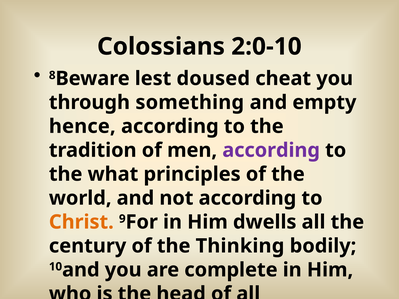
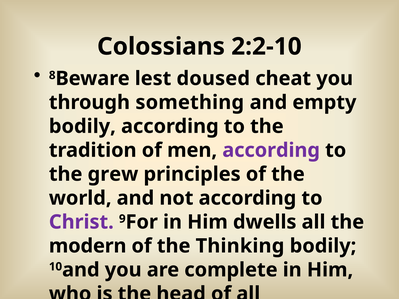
2:0-10: 2:0-10 -> 2:2-10
hence at (82, 126): hence -> bodily
what: what -> grew
Christ colour: orange -> purple
century: century -> modern
